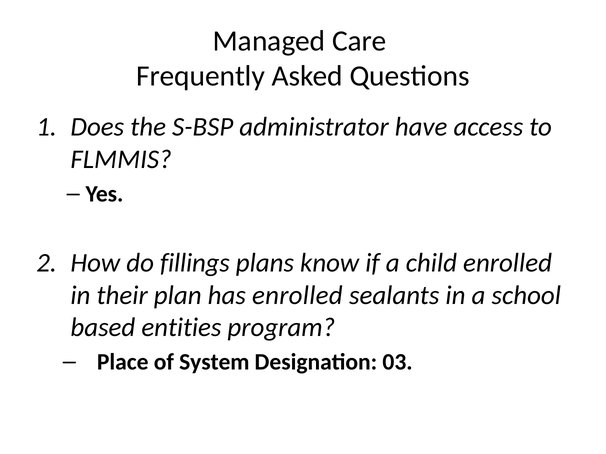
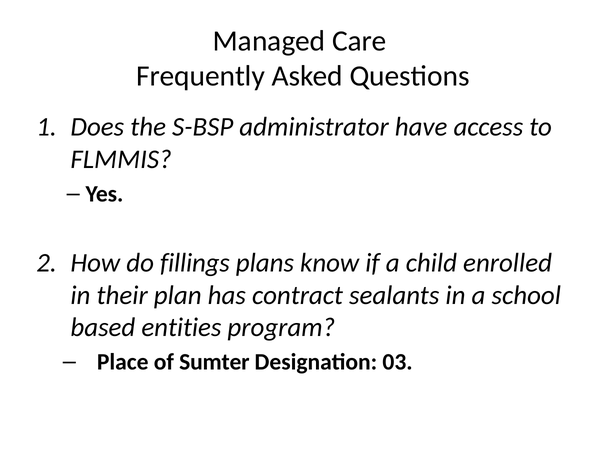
has enrolled: enrolled -> contract
System: System -> Sumter
